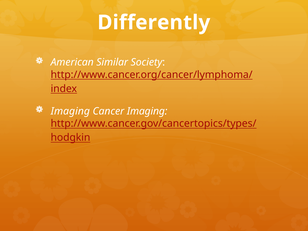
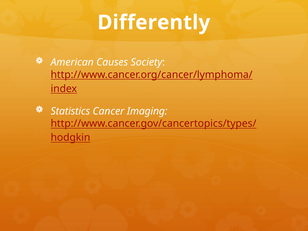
Similar: Similar -> Causes
Imaging at (70, 111): Imaging -> Statistics
